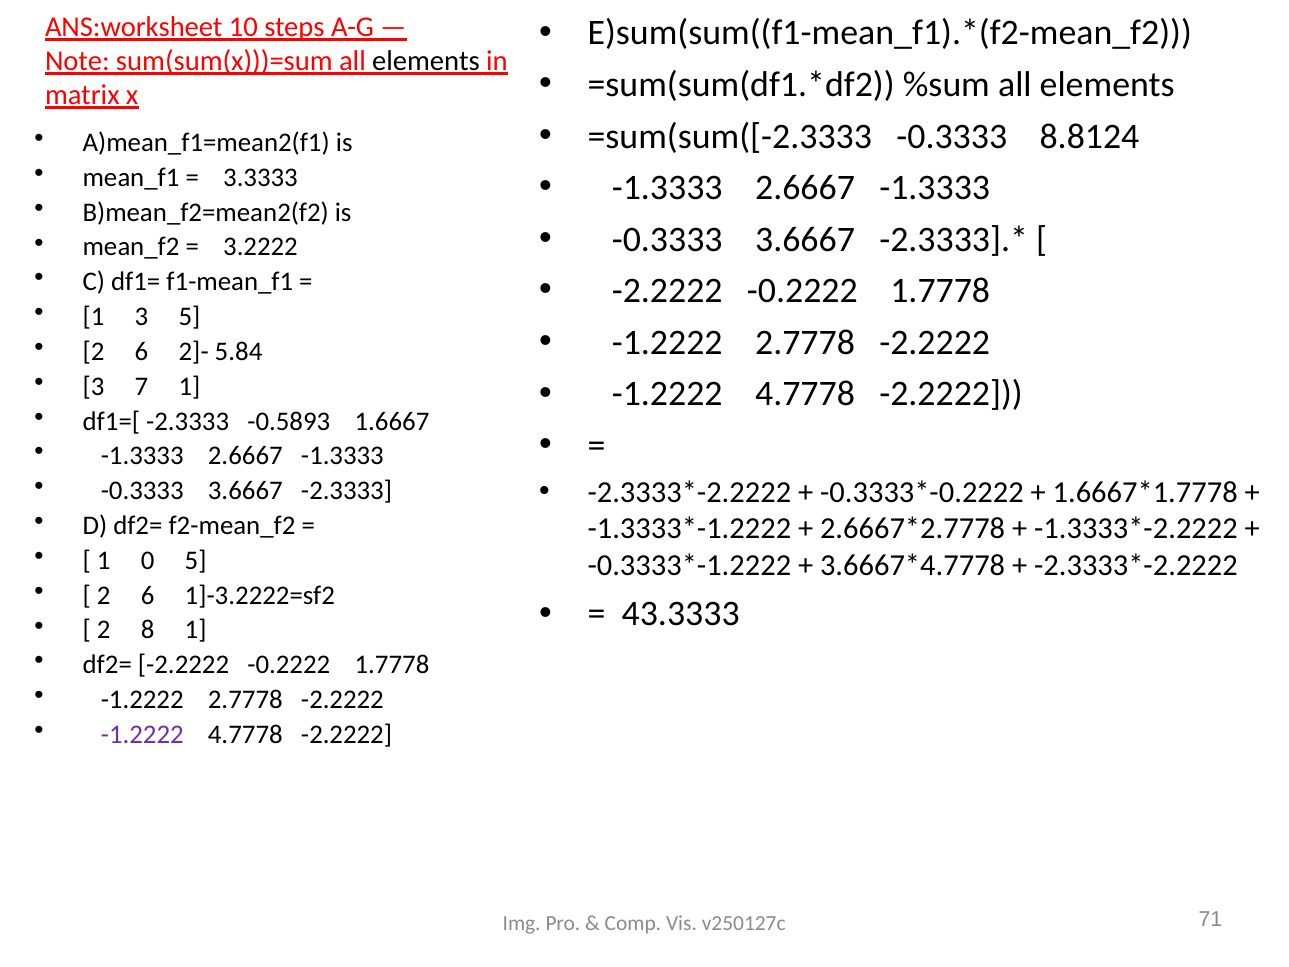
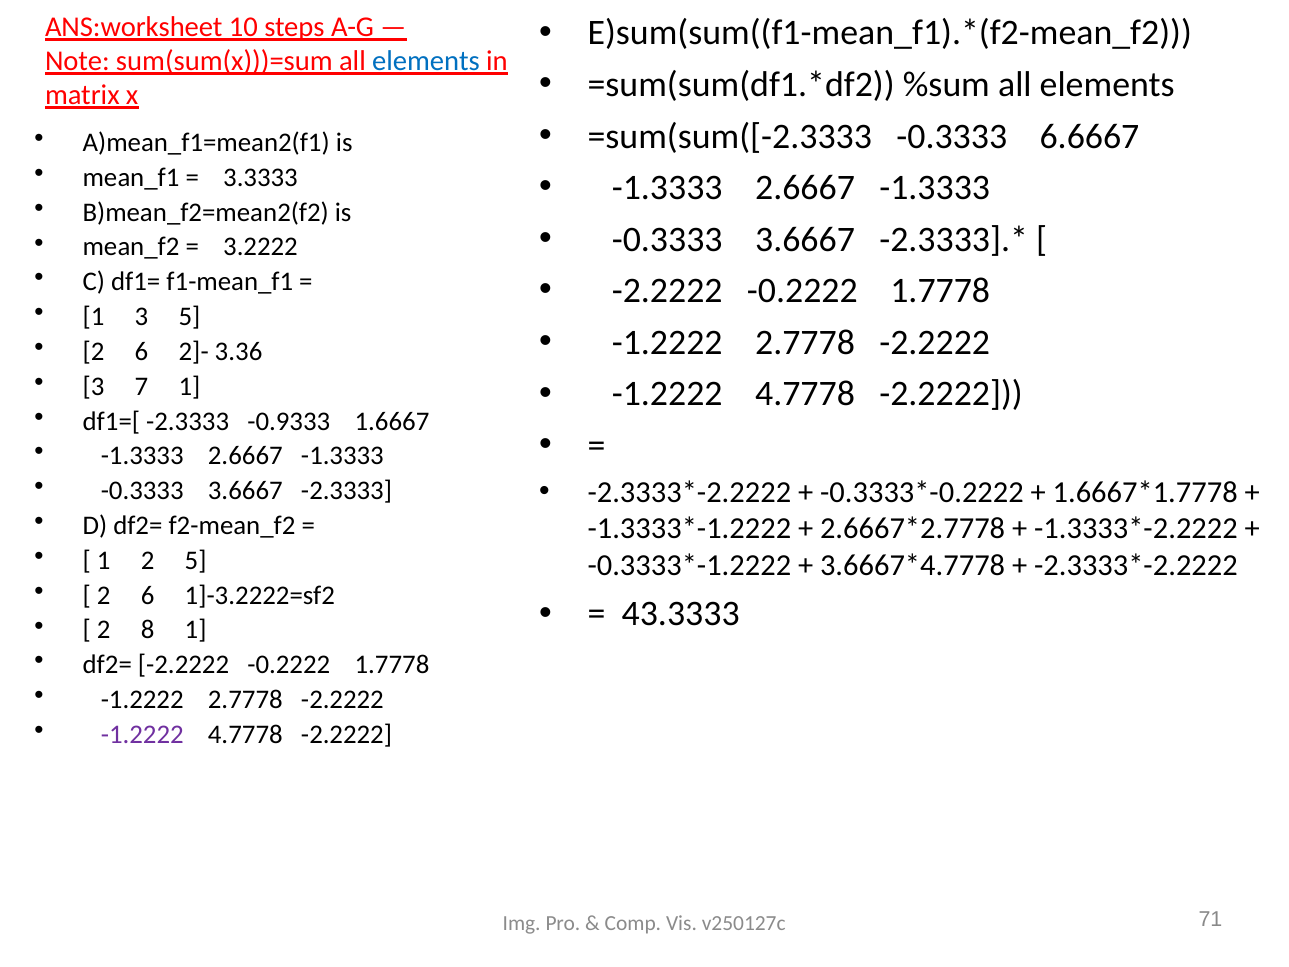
elements at (426, 61) colour: black -> blue
8.8124: 8.8124 -> 6.6667
5.84: 5.84 -> 3.36
-0.5893: -0.5893 -> -0.9333
1 0: 0 -> 2
